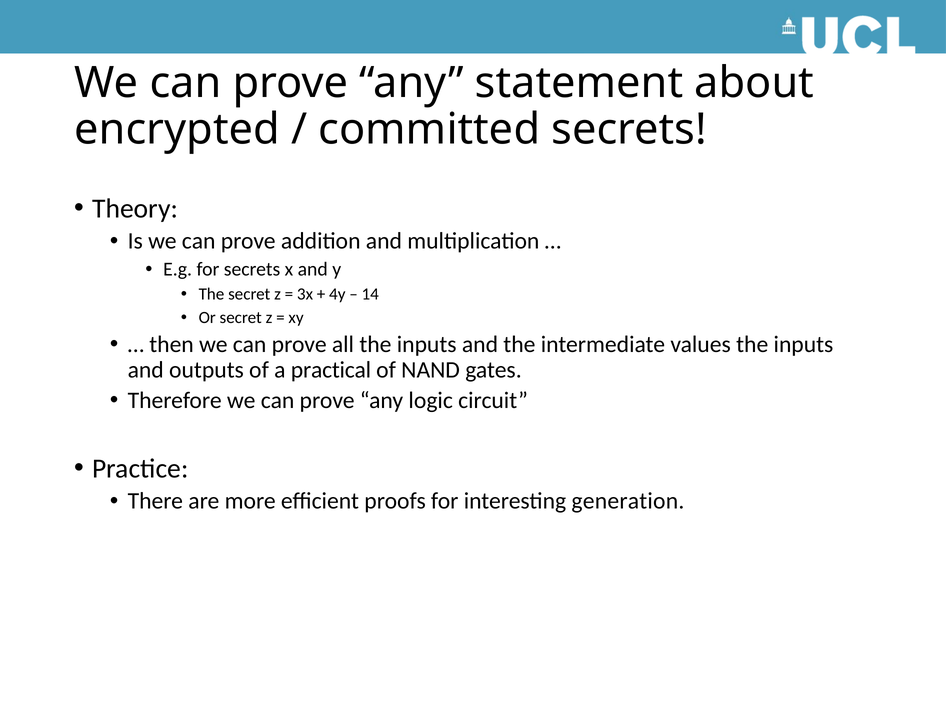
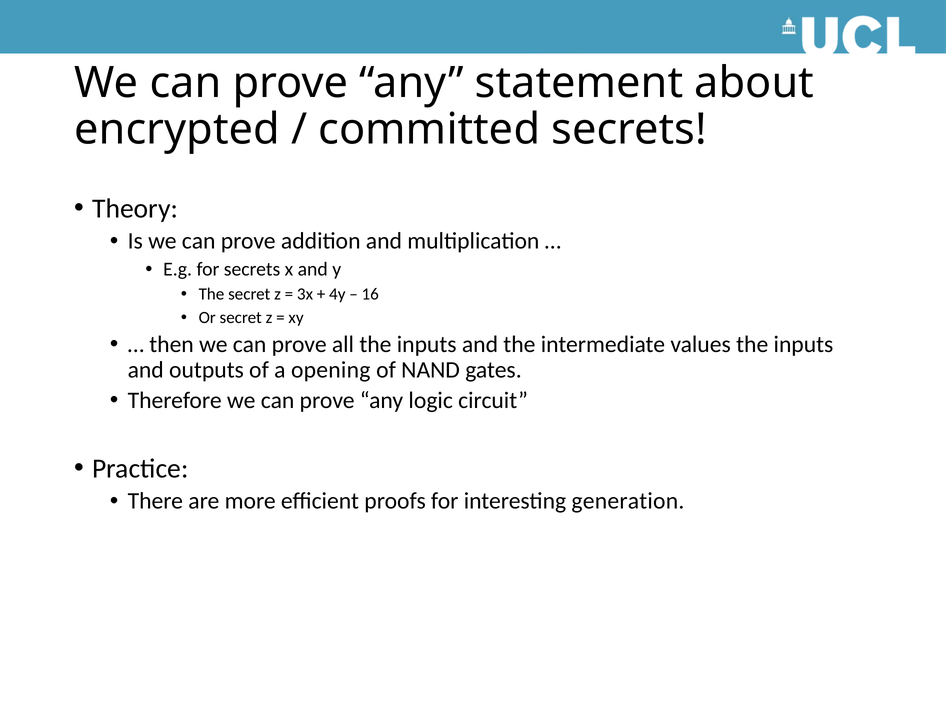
14: 14 -> 16
practical: practical -> opening
